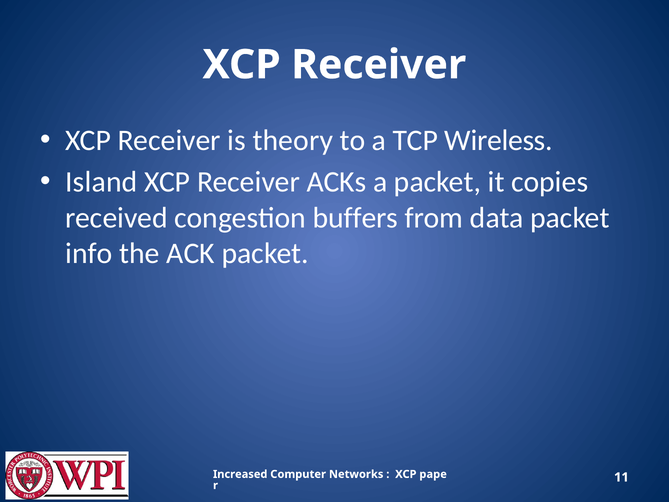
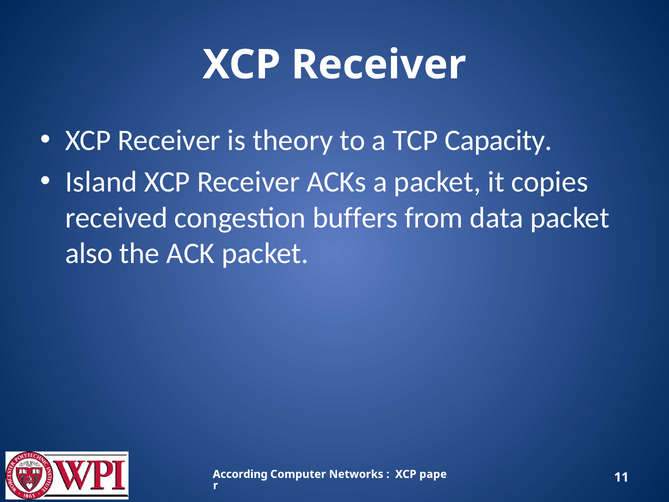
Wireless: Wireless -> Capacity
info: info -> also
Increased: Increased -> According
